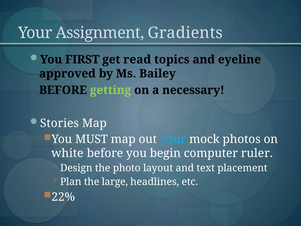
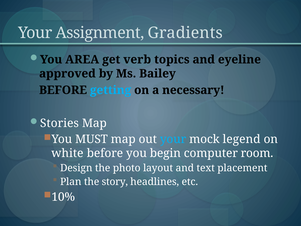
FIRST: FIRST -> AREA
read: read -> verb
getting colour: light green -> light blue
photos: photos -> legend
ruler: ruler -> room
large: large -> story
22%: 22% -> 10%
